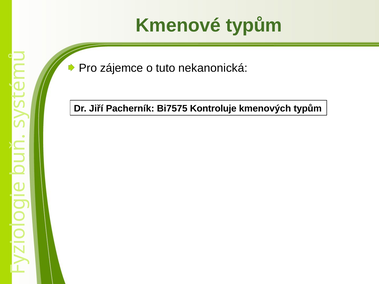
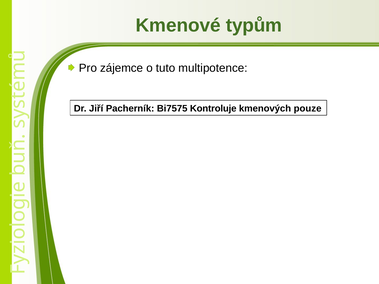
nekanonická: nekanonická -> multipotence
kmenových typům: typům -> pouze
